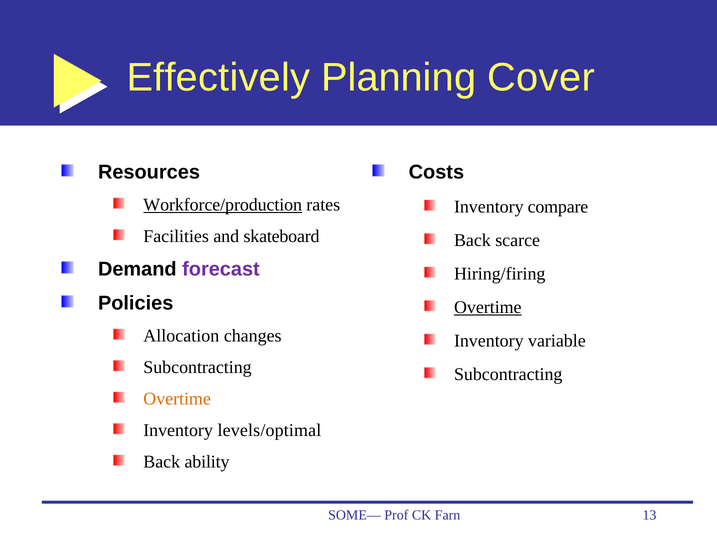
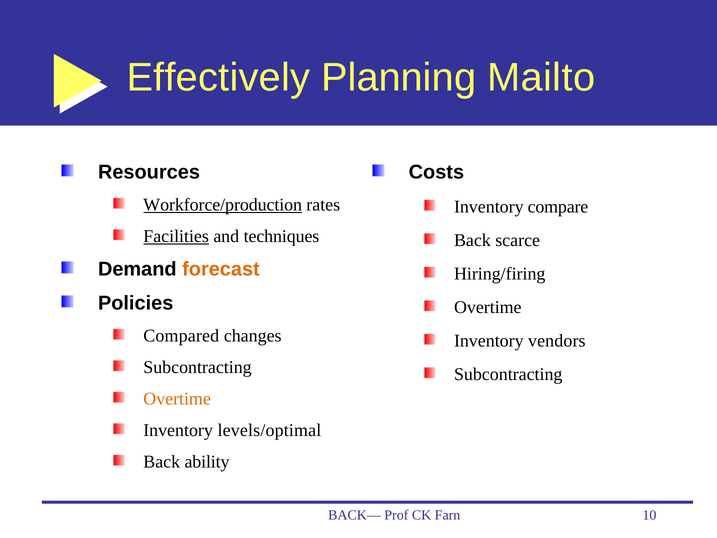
Cover: Cover -> Mailto
Facilities underline: none -> present
skateboard: skateboard -> techniques
forecast colour: purple -> orange
Overtime at (488, 307) underline: present -> none
Allocation: Allocation -> Compared
variable: variable -> vendors
SOME—: SOME— -> BACK—
13: 13 -> 10
